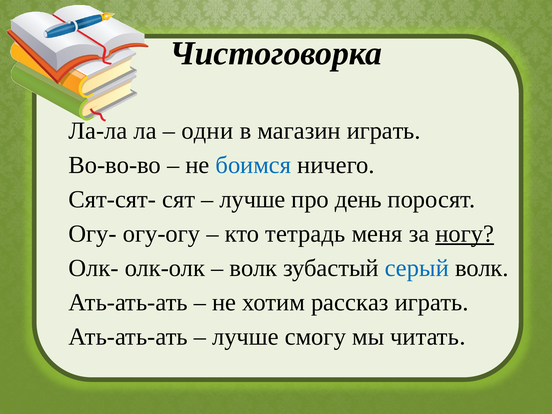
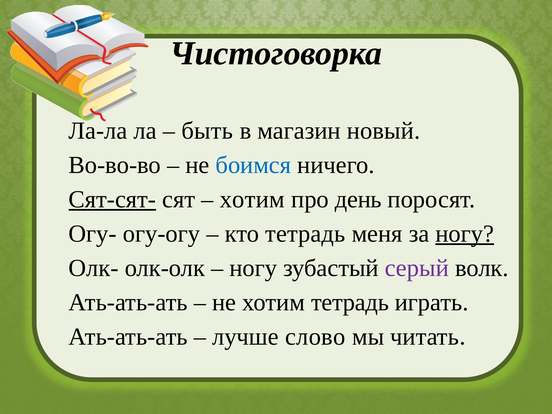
одни: одни -> быть
магазин играть: играть -> новый
Сят-сят- underline: none -> present
лучше at (252, 199): лучше -> хотим
волк at (253, 268): волк -> ногу
серый colour: blue -> purple
хотим рассказ: рассказ -> тетрадь
смогу: смогу -> слово
